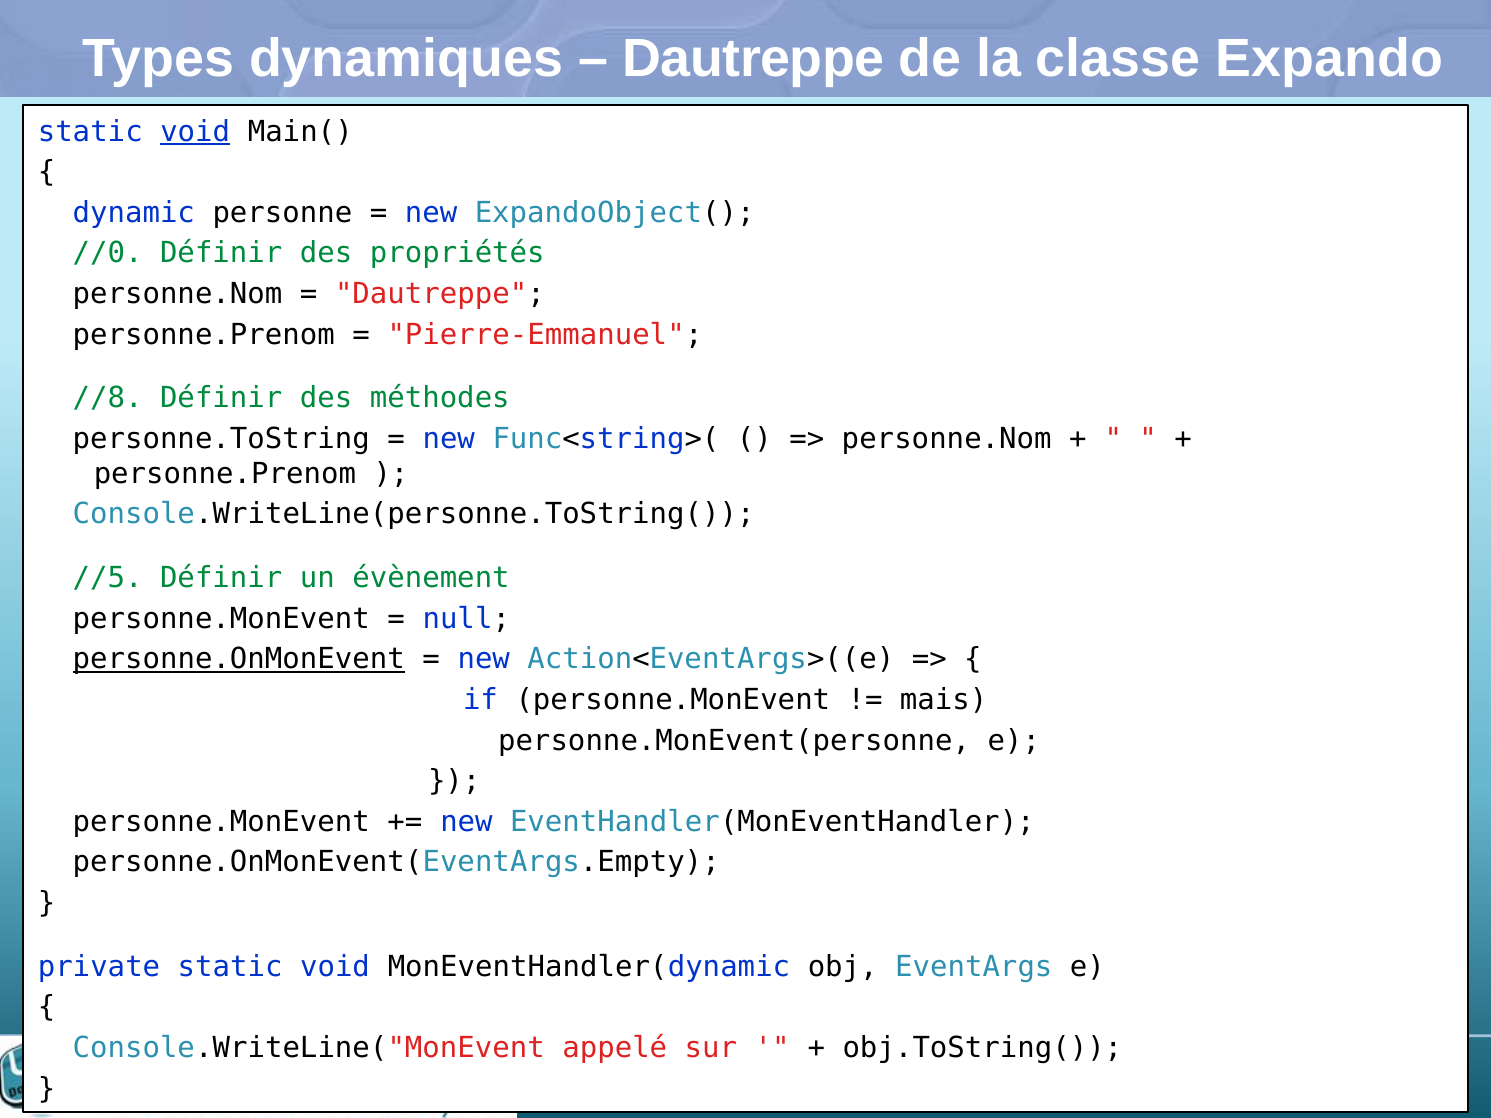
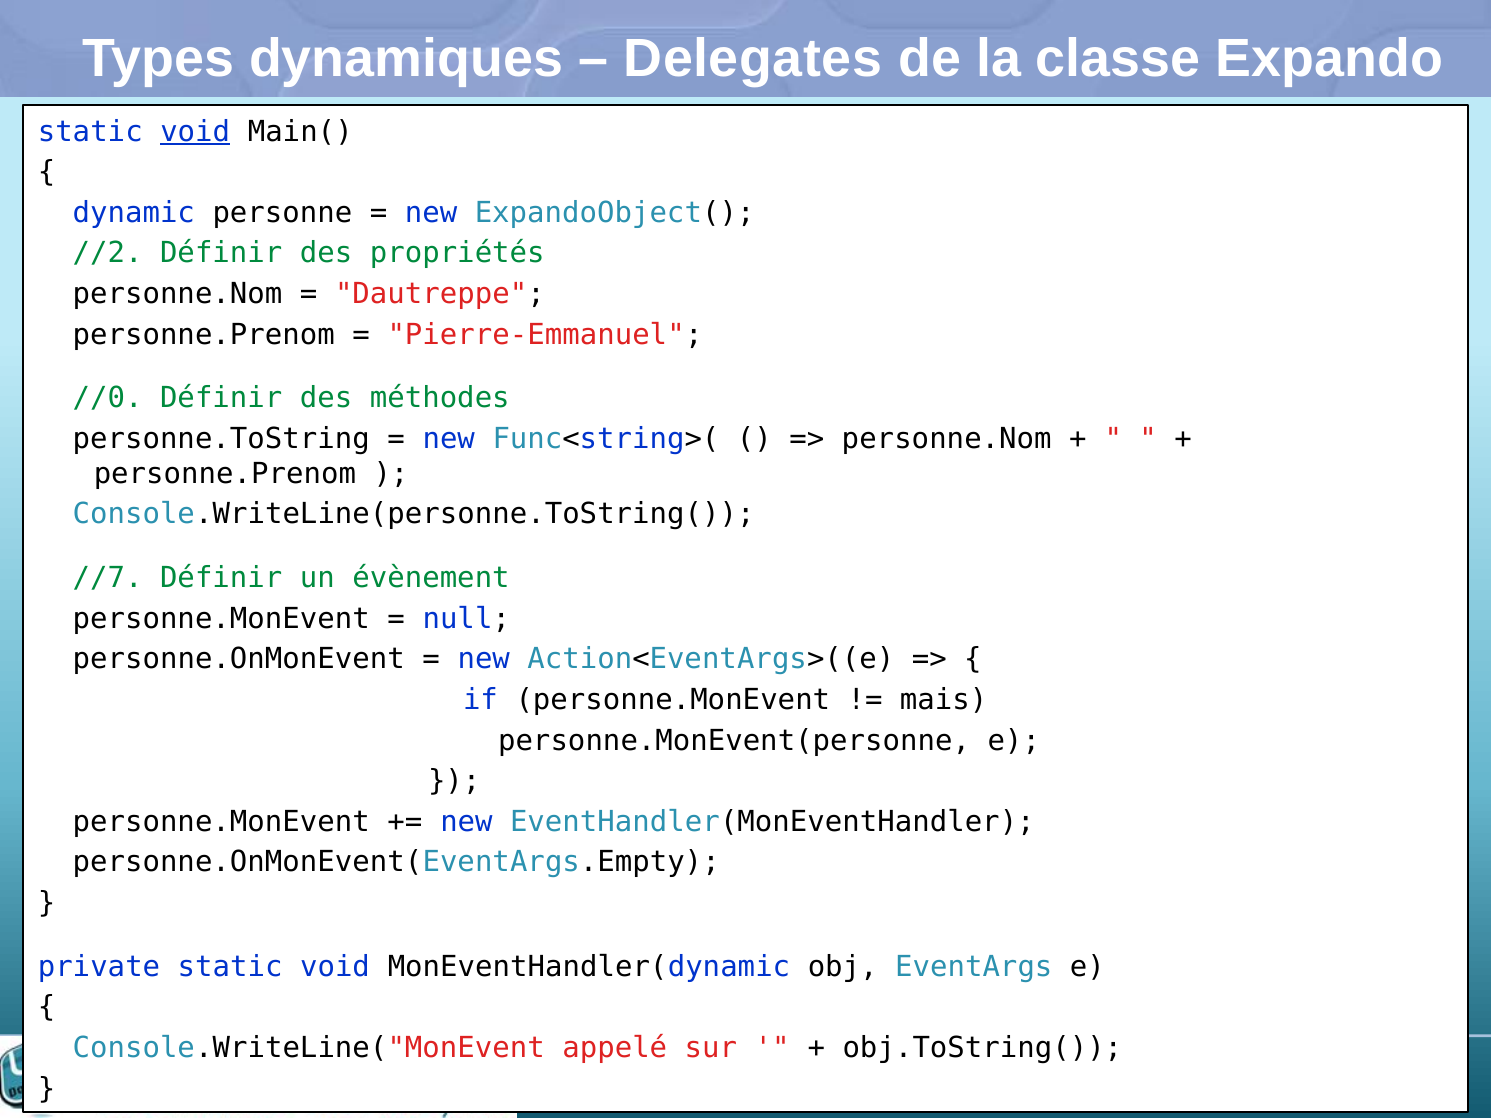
Dautreppe at (753, 59): Dautreppe -> Delegates
//0: //0 -> //2
//8: //8 -> //0
//5: //5 -> //7
personne.OnMonEvent underline: present -> none
